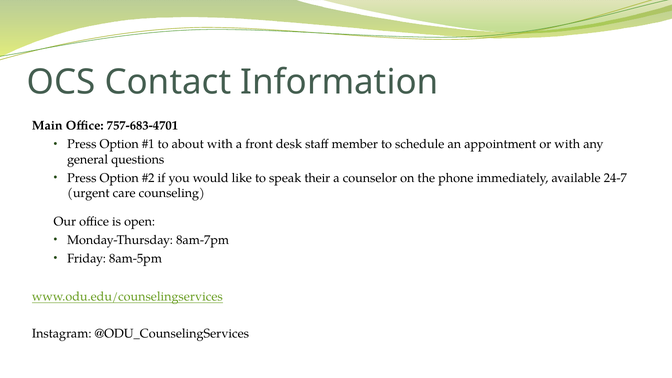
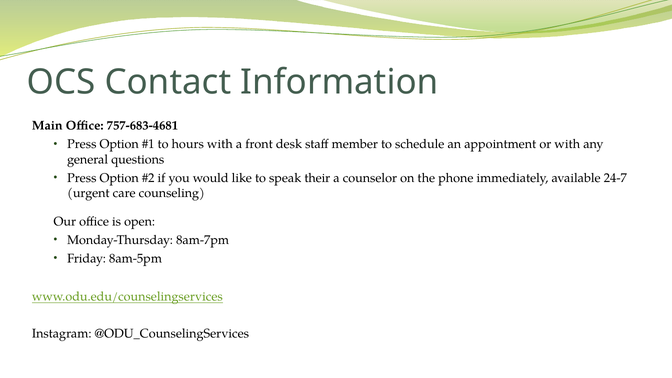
757-683-4701: 757-683-4701 -> 757-683-4681
about: about -> hours
